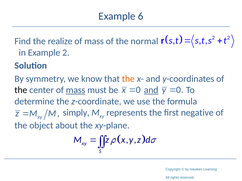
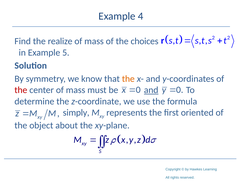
6: 6 -> 4
normal: normal -> choices
Example 2: 2 -> 5
the at (21, 90) colour: black -> red
mass at (76, 90) underline: present -> none
negative: negative -> oriented
